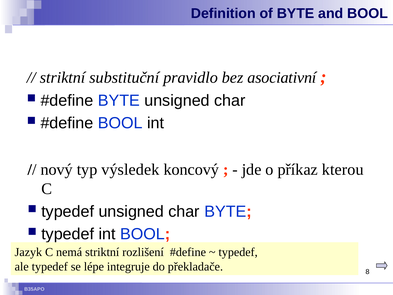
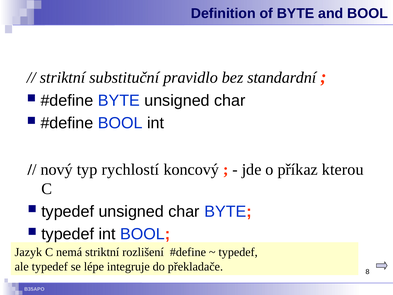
asociativní: asociativní -> standardní
výsledek: výsledek -> rychlostí
